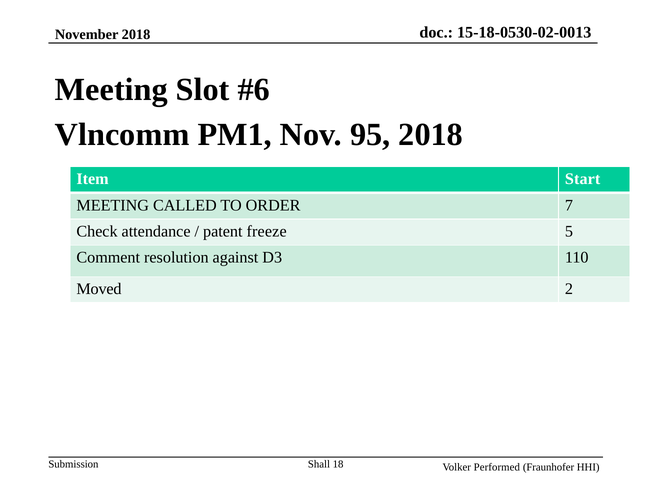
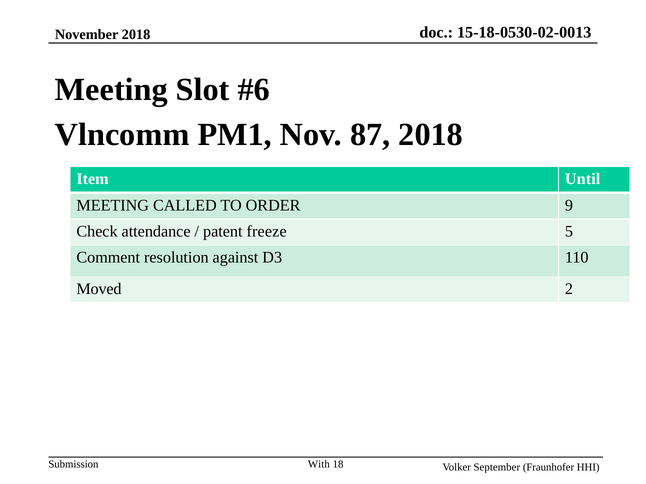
95: 95 -> 87
Start: Start -> Until
7: 7 -> 9
Shall: Shall -> With
Performed: Performed -> September
